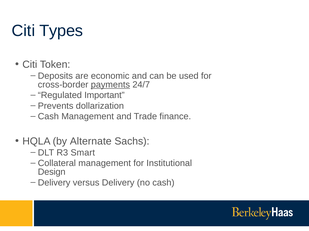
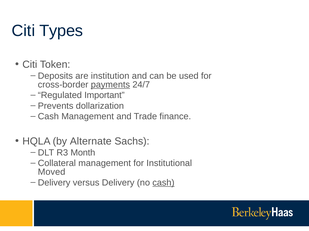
economic: economic -> institution
Smart: Smart -> Month
Design: Design -> Moved
cash at (163, 183) underline: none -> present
